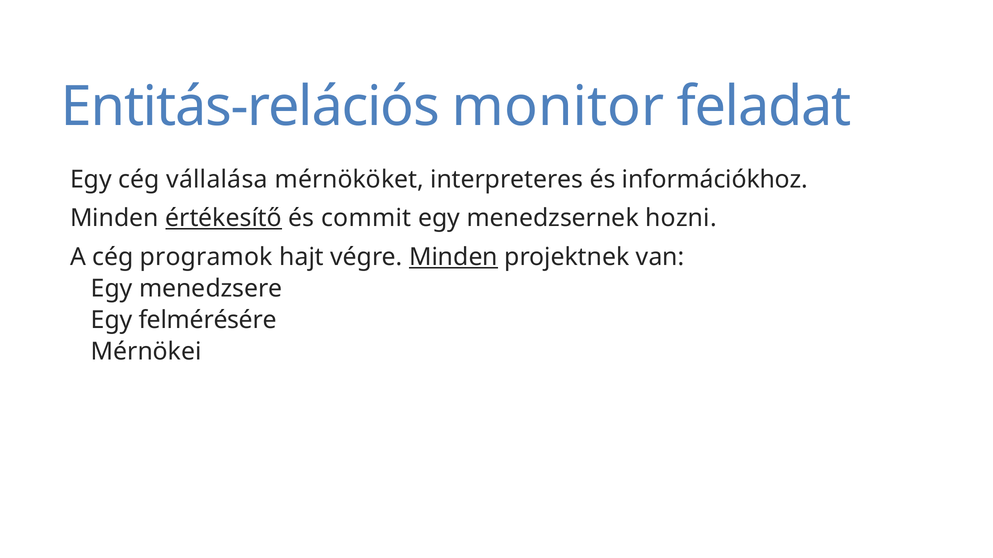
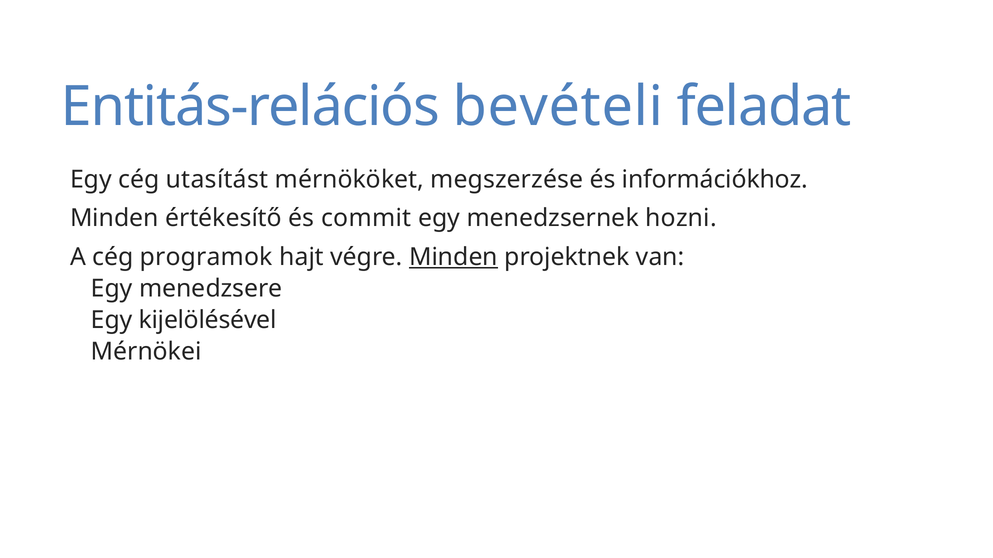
monitor: monitor -> bevételi
vállalása: vállalása -> utasítást
interpreteres: interpreteres -> megszerzése
értékesítő underline: present -> none
felmérésére: felmérésére -> kijelölésével
